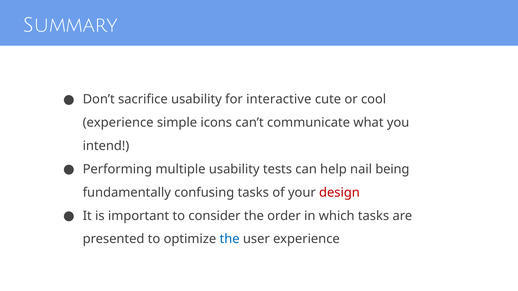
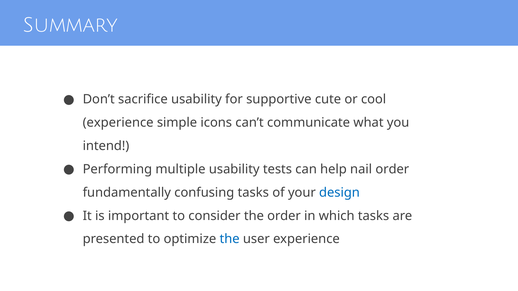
interactive: interactive -> supportive
nail being: being -> order
design colour: red -> blue
